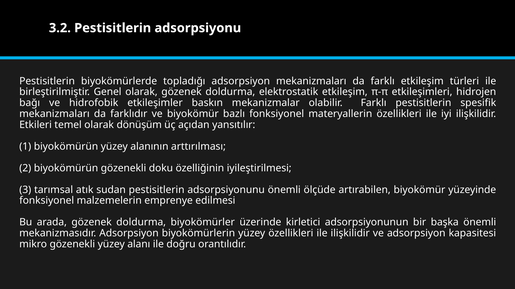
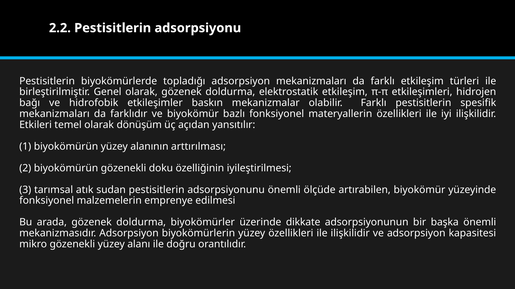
3.2: 3.2 -> 2.2
kirletici: kirletici -> dikkate
